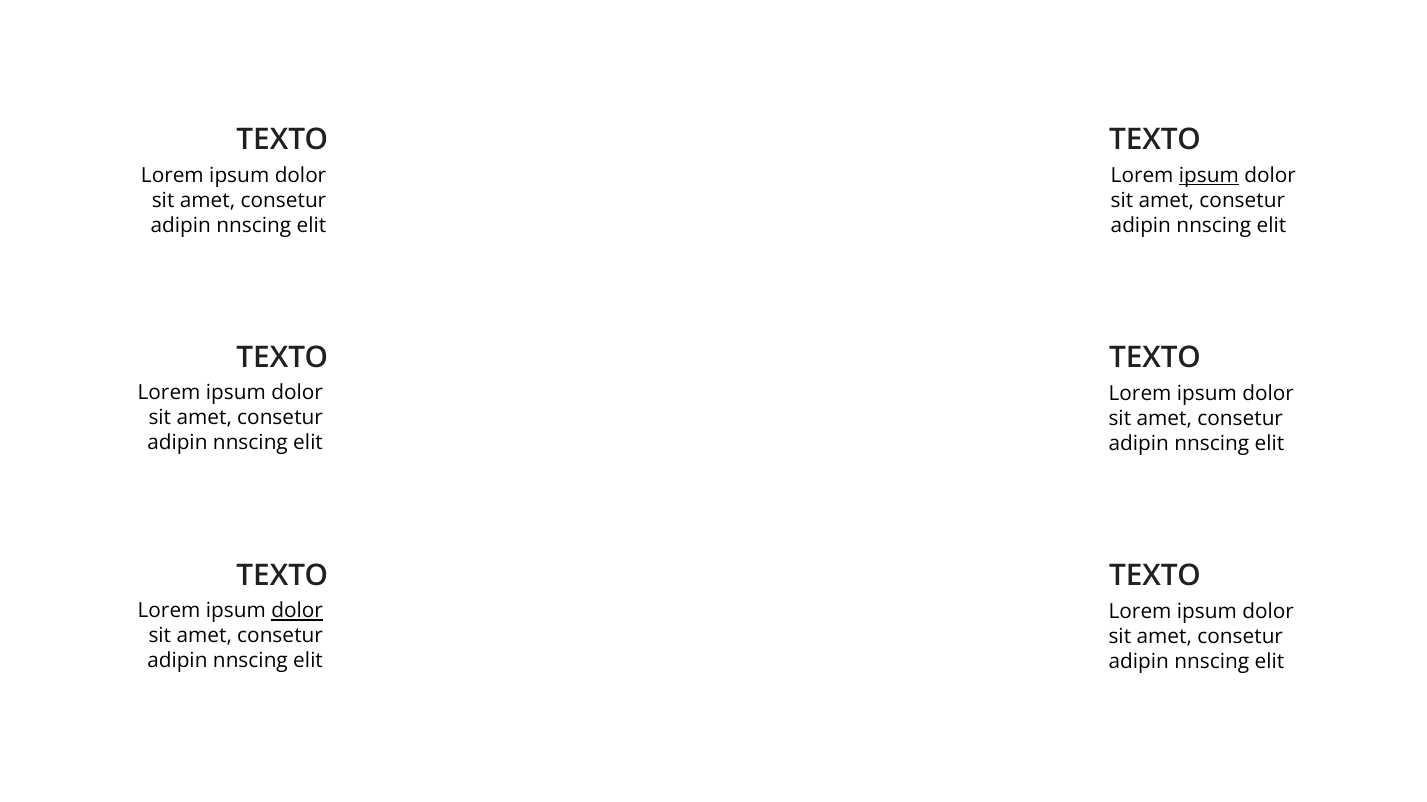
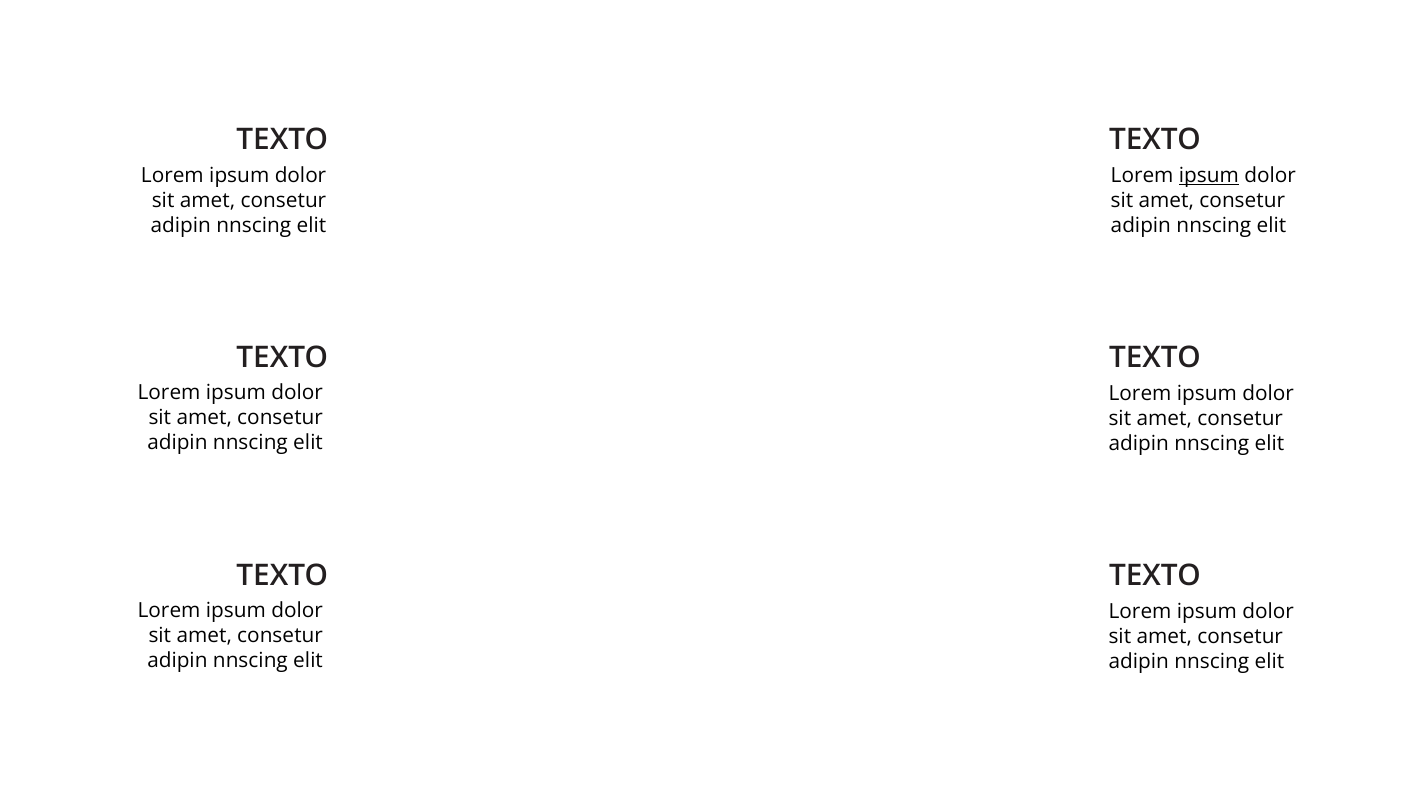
dolor at (297, 611) underline: present -> none
